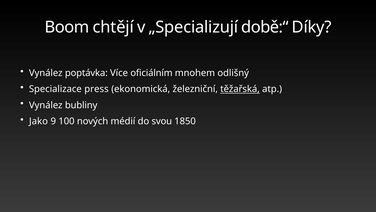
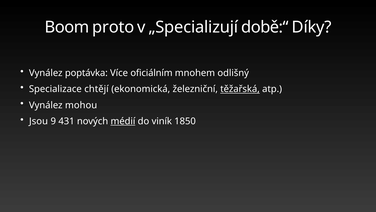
chtějí: chtějí -> proto
press: press -> chtějí
bubliny: bubliny -> mohou
Jako: Jako -> Jsou
100: 100 -> 431
médií underline: none -> present
svou: svou -> viník
